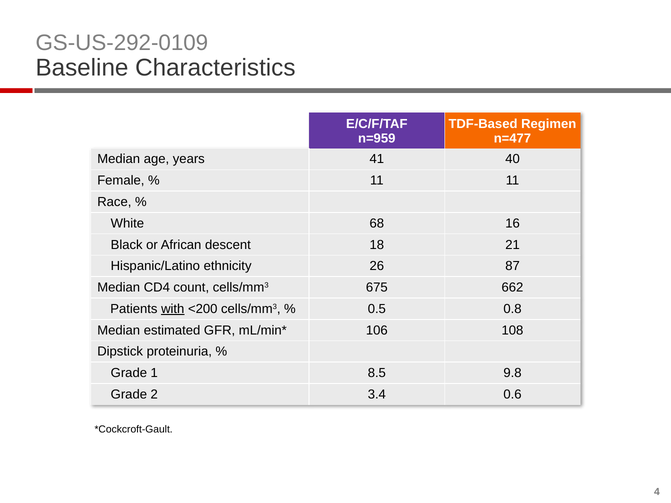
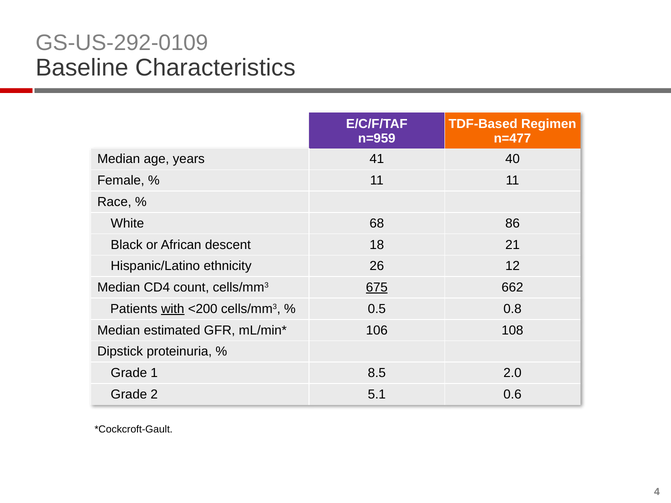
16: 16 -> 86
87: 87 -> 12
675 underline: none -> present
9.8: 9.8 -> 2.0
3.4: 3.4 -> 5.1
